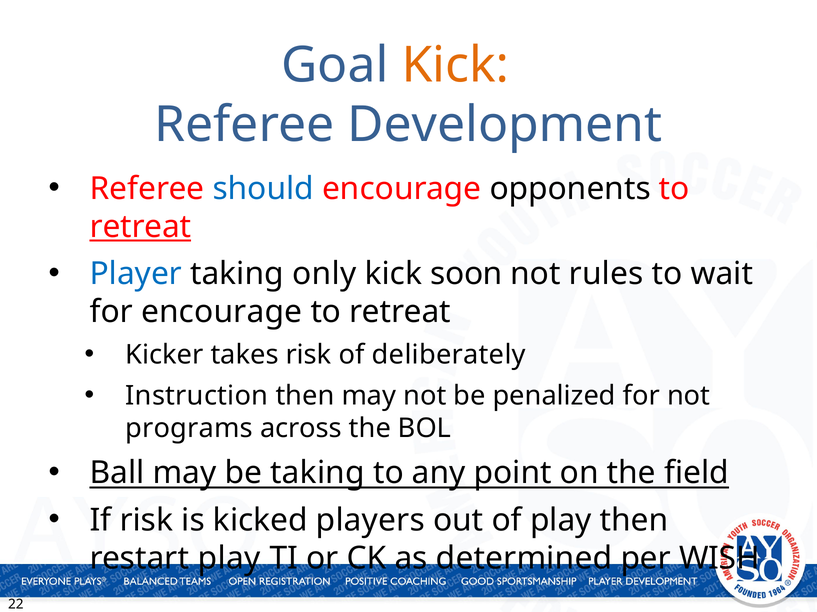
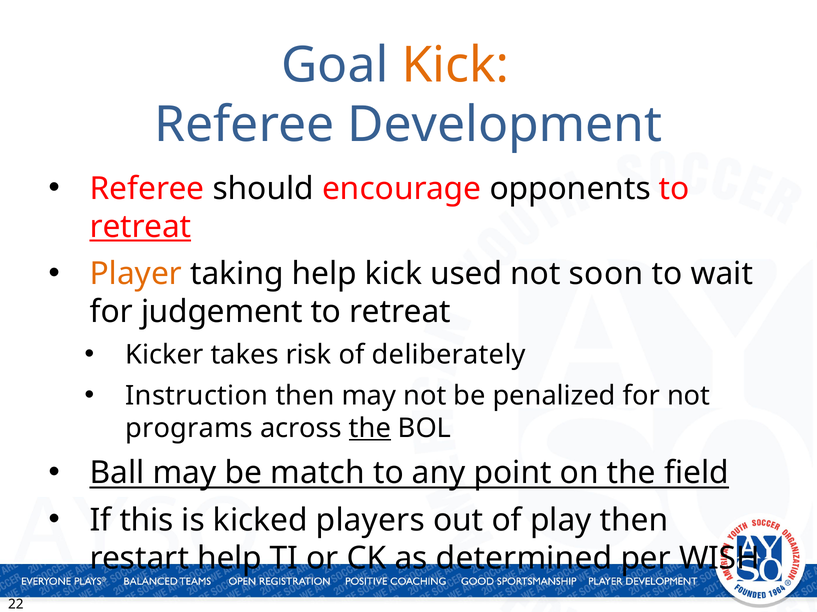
should colour: blue -> black
Player colour: blue -> orange
taking only: only -> help
soon: soon -> used
rules: rules -> soon
for encourage: encourage -> judgement
the at (370, 429) underline: none -> present
be taking: taking -> match
If risk: risk -> this
restart play: play -> help
